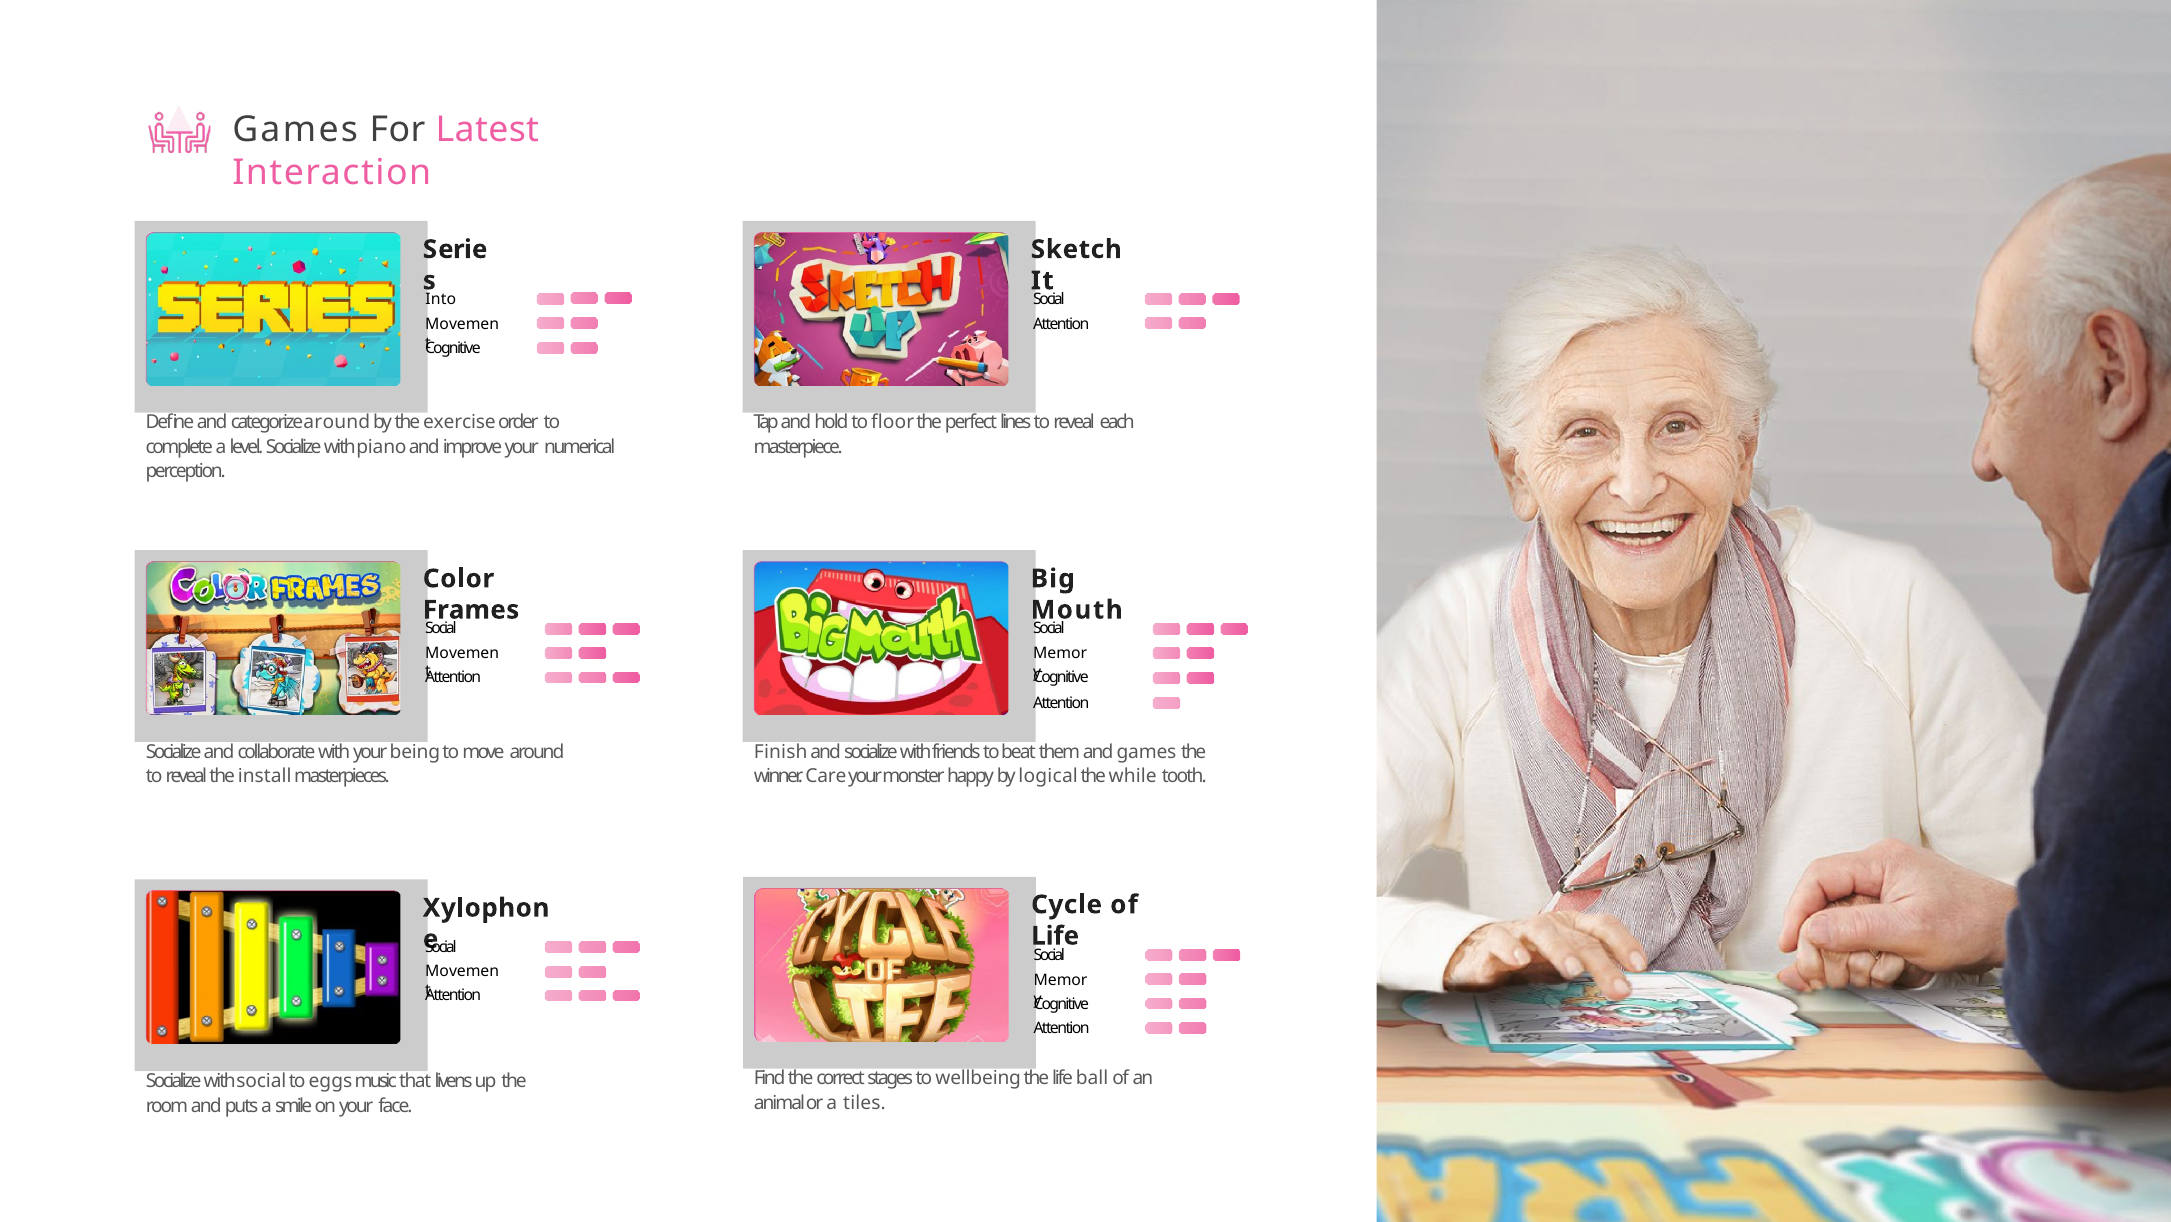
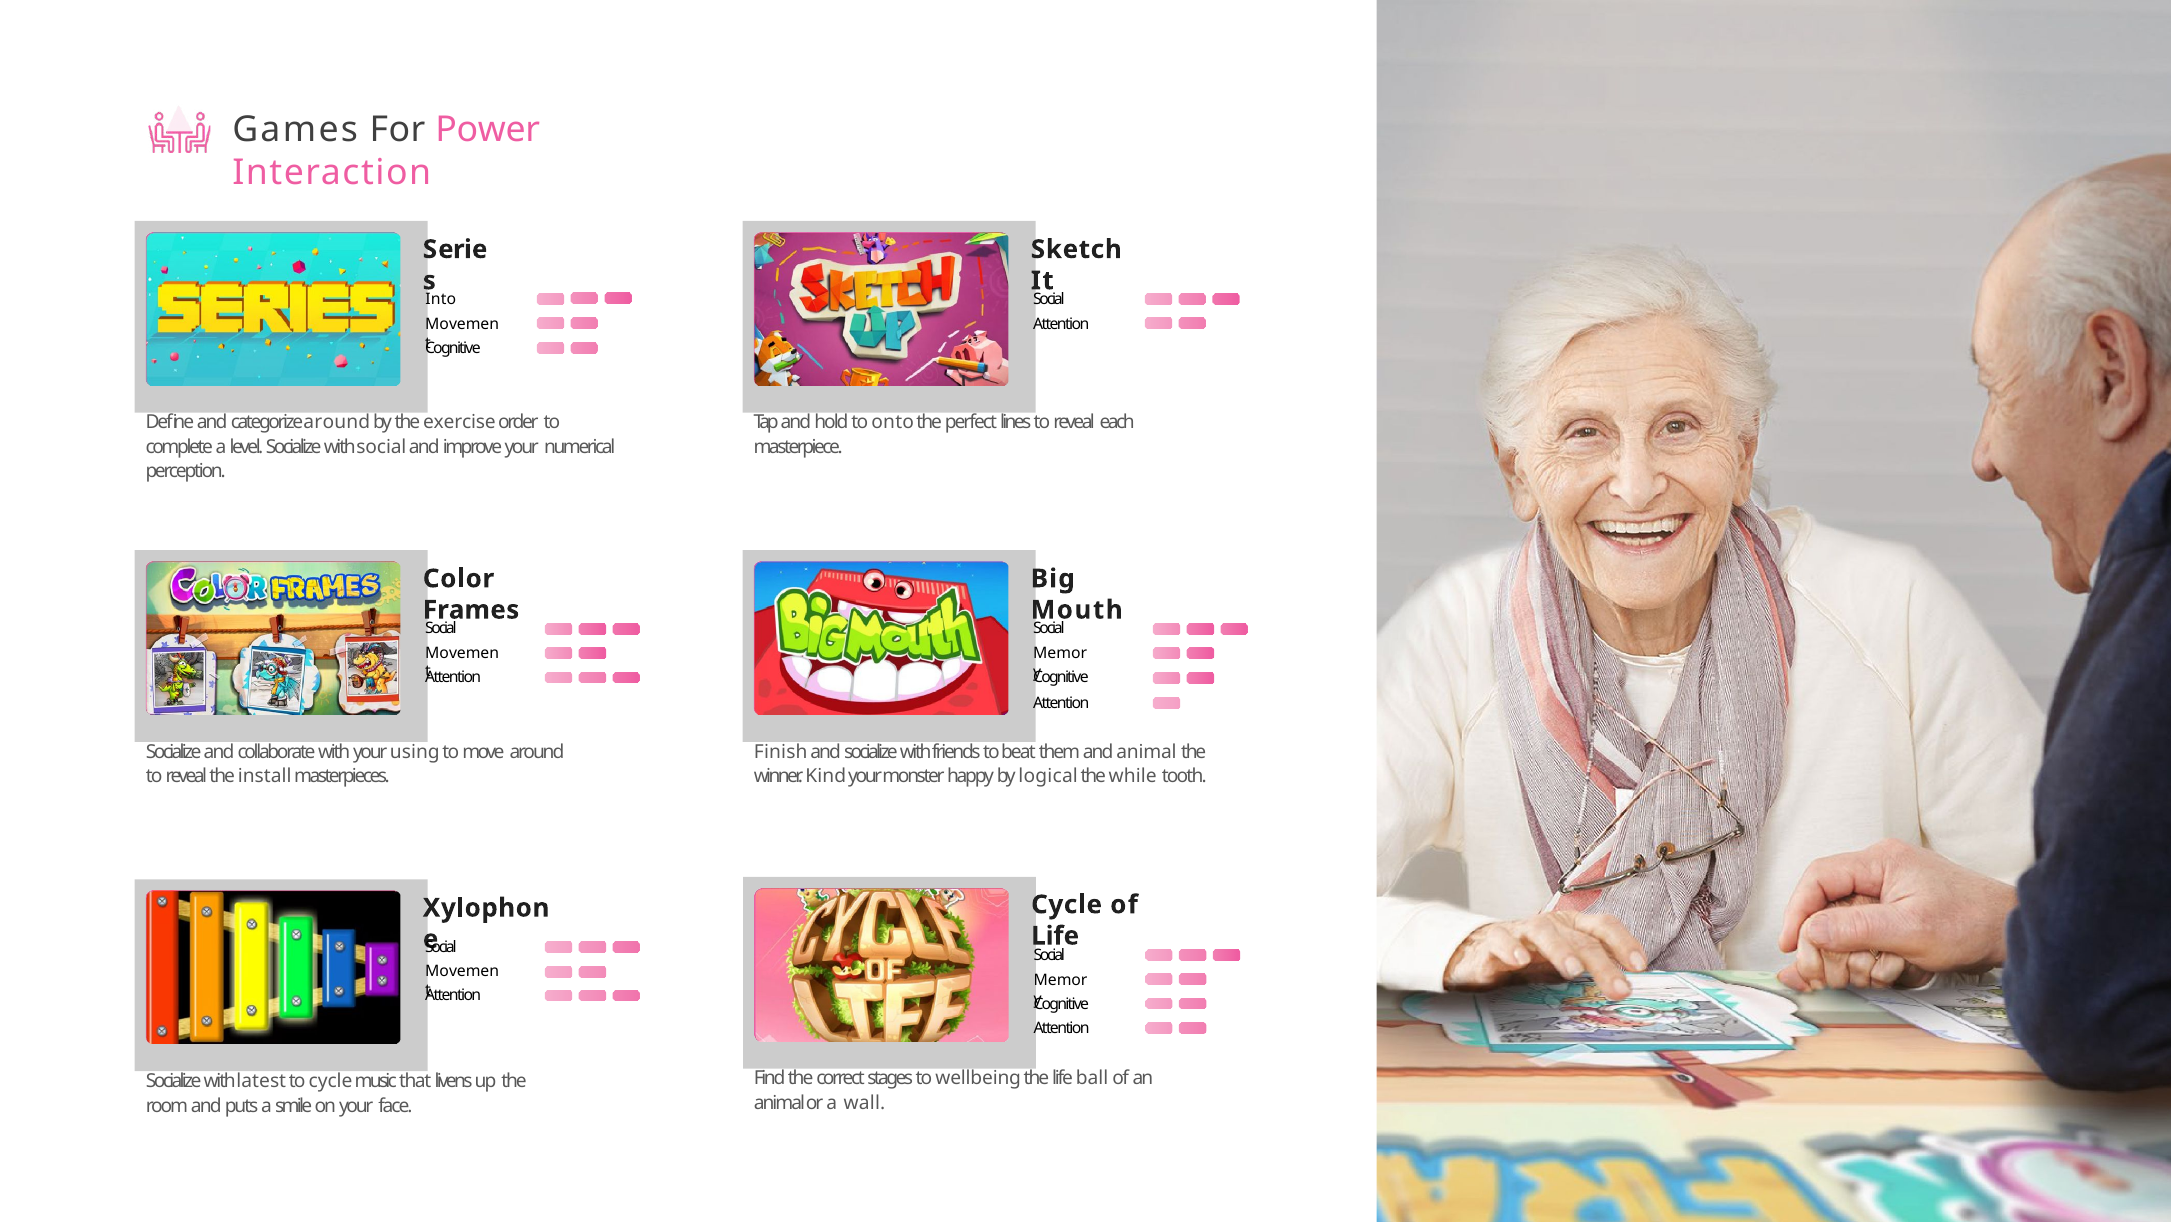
Latest: Latest -> Power
floor: floor -> onto
with piano: piano -> social
being: being -> using
and games: games -> animal
Care: Care -> Kind
with social: social -> latest
to eggs: eggs -> cycle
tiles: tiles -> wall
